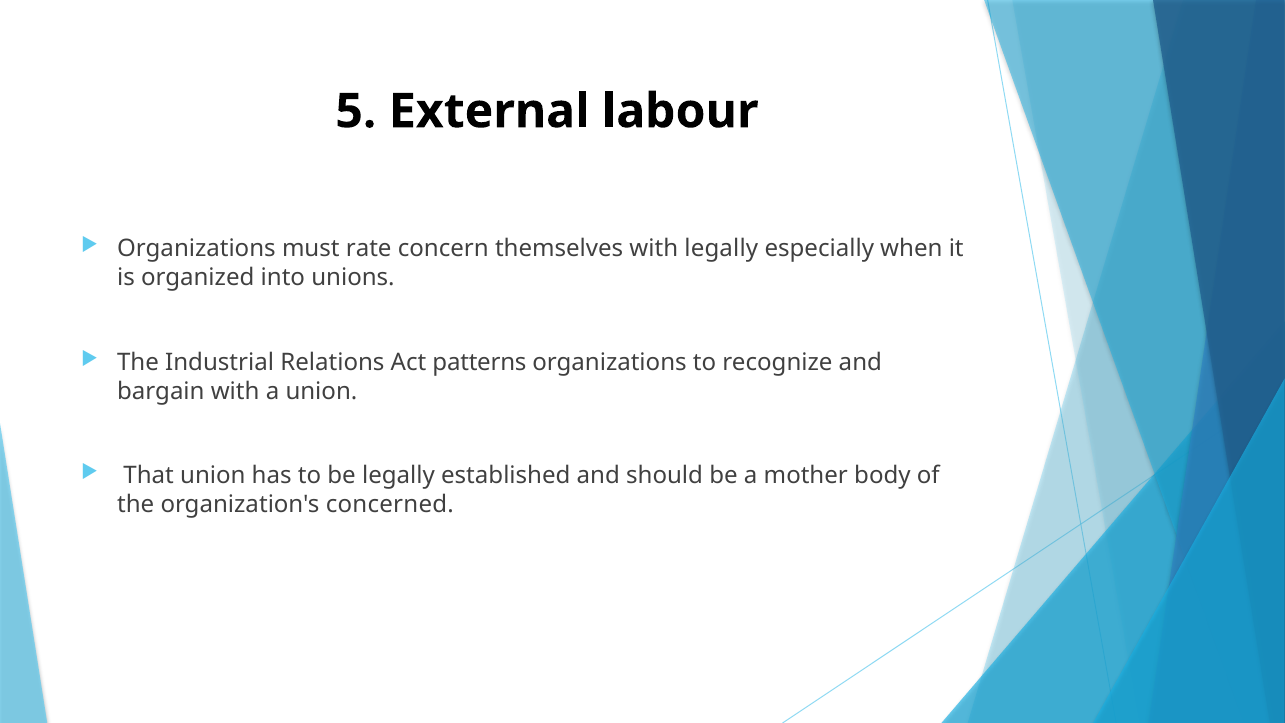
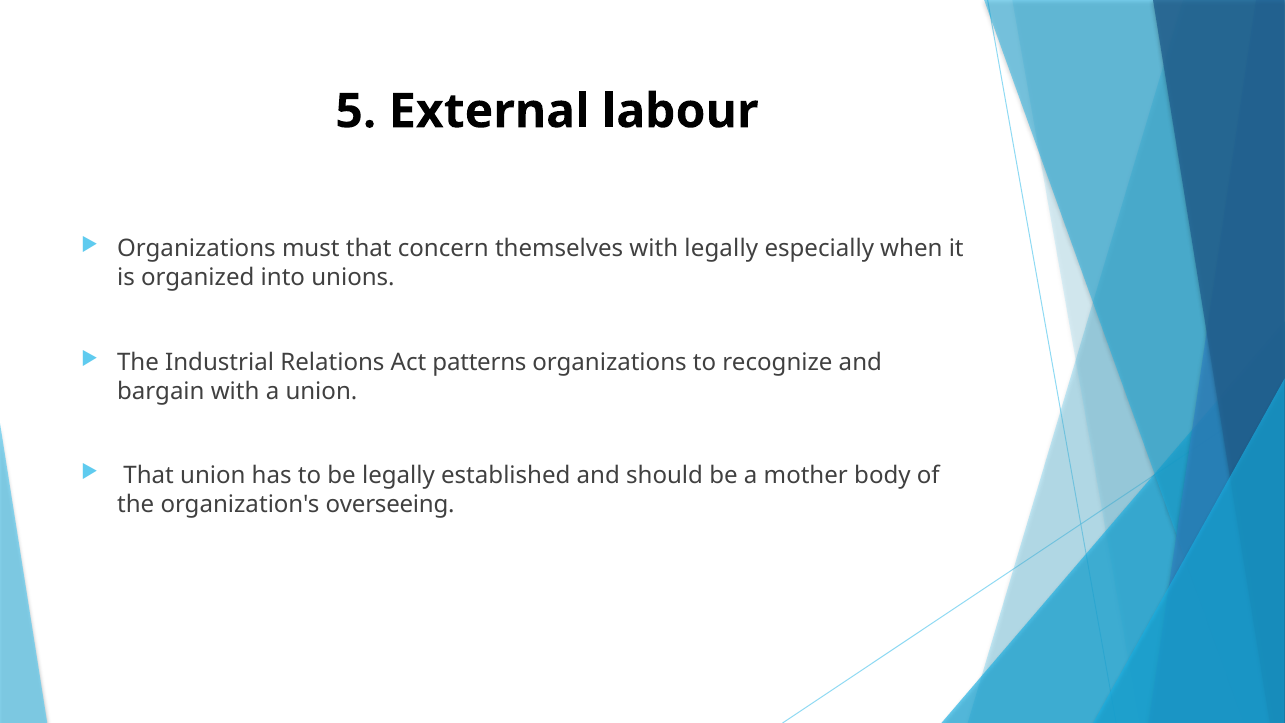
must rate: rate -> that
concerned: concerned -> overseeing
